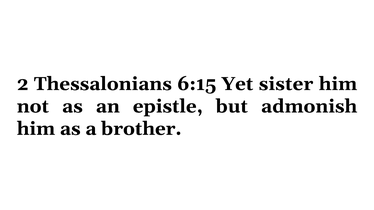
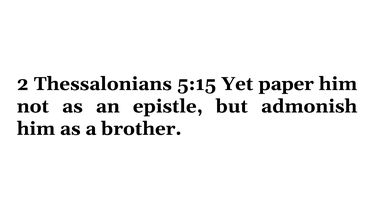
6:15: 6:15 -> 5:15
sister: sister -> paper
